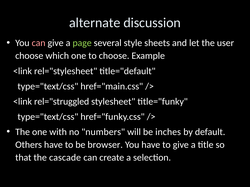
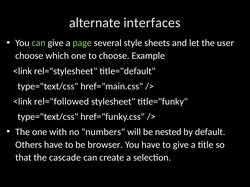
discussion: discussion -> interfaces
can at (39, 43) colour: pink -> light green
rel="struggled: rel="struggled -> rel="followed
inches: inches -> nested
